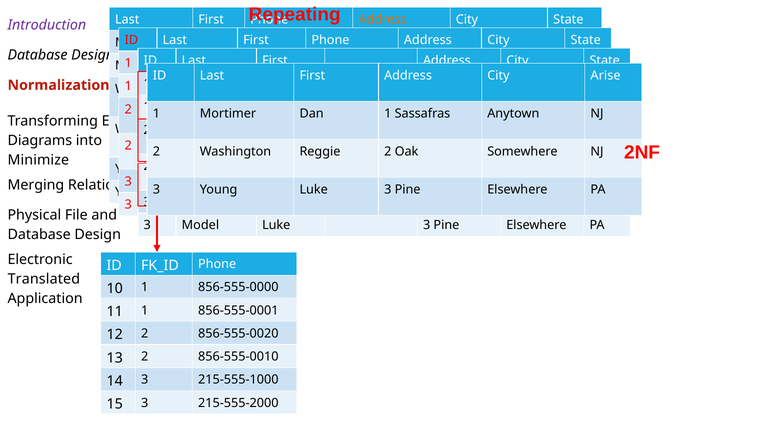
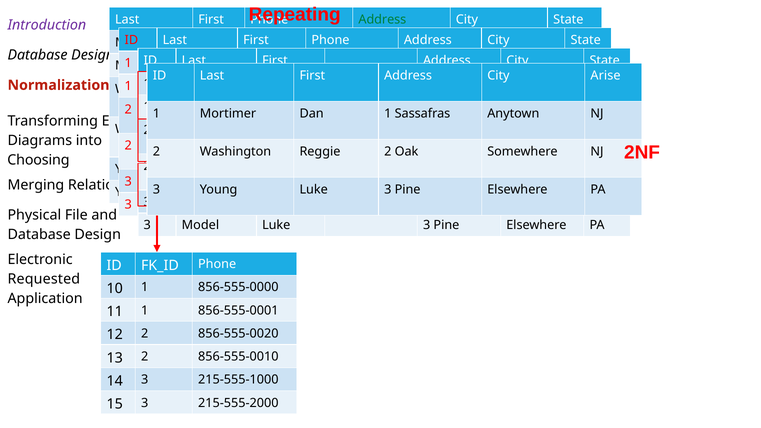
Address at (382, 19) colour: orange -> green
Minimize: Minimize -> Choosing
Translated: Translated -> Requested
